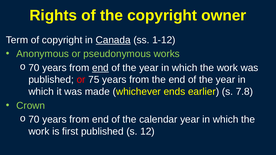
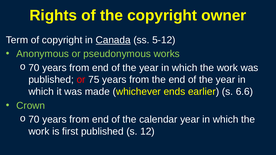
1-12: 1-12 -> 5-12
end at (100, 68) underline: present -> none
7.8: 7.8 -> 6.6
